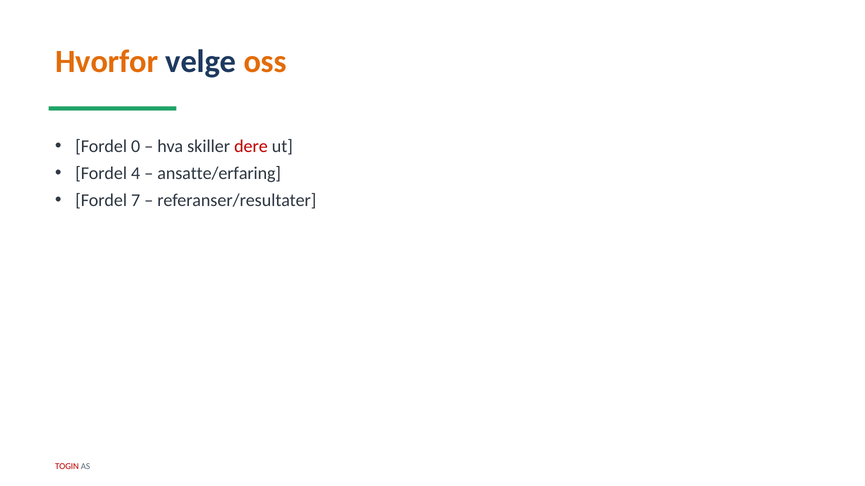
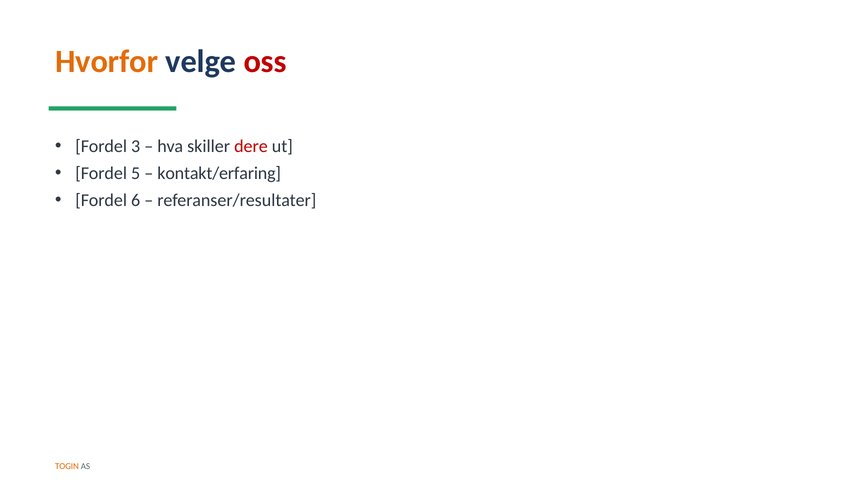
oss colour: orange -> red
0: 0 -> 3
4: 4 -> 5
ansatte/erfaring: ansatte/erfaring -> kontakt/erfaring
7: 7 -> 6
TOGIN colour: red -> orange
